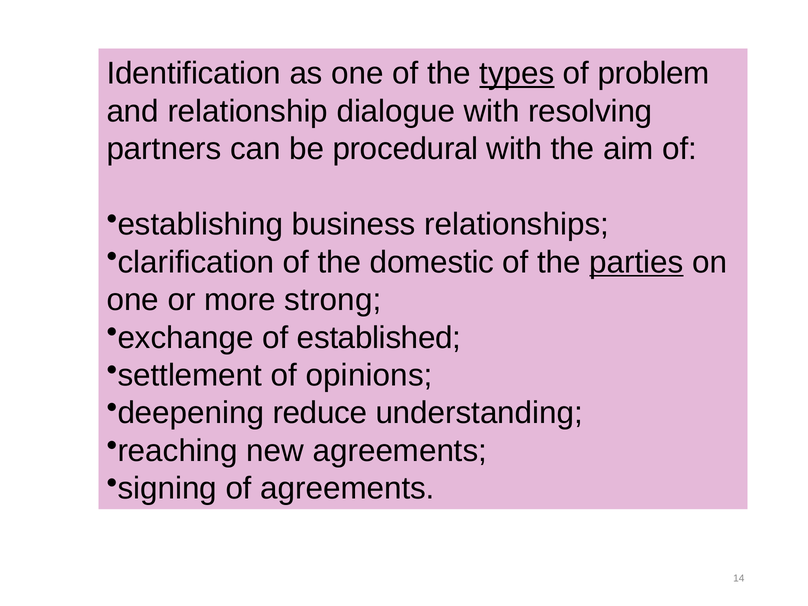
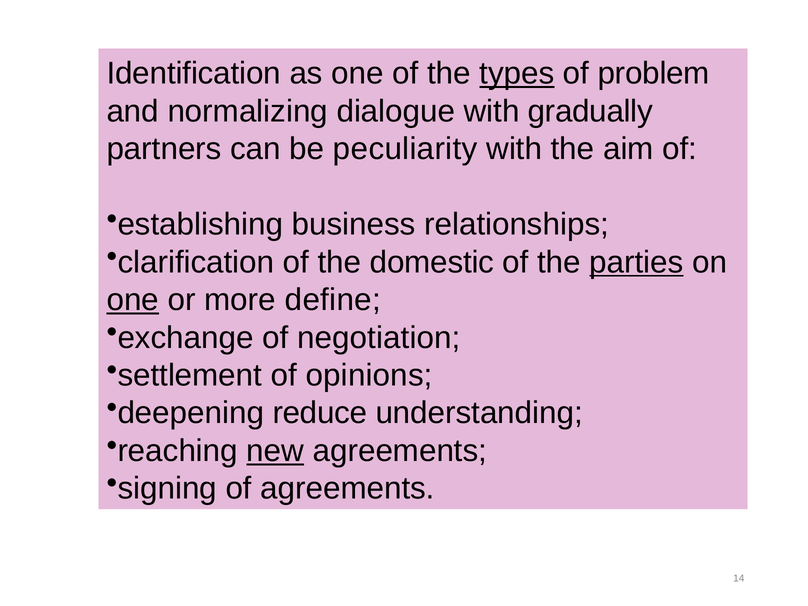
relationship: relationship -> normalizing
resolving: resolving -> gradually
procedural: procedural -> peculiarity
one at (133, 300) underline: none -> present
strong: strong -> define
established: established -> negotiation
new underline: none -> present
